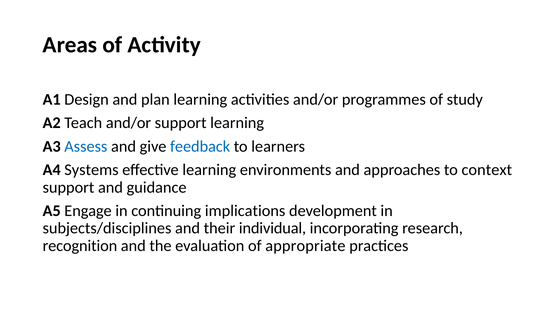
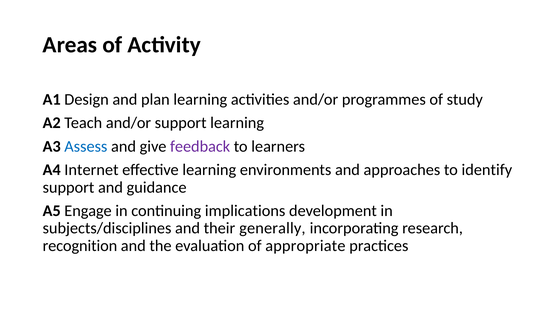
feedback colour: blue -> purple
Systems: Systems -> Internet
context: context -> identify
individual: individual -> generally
